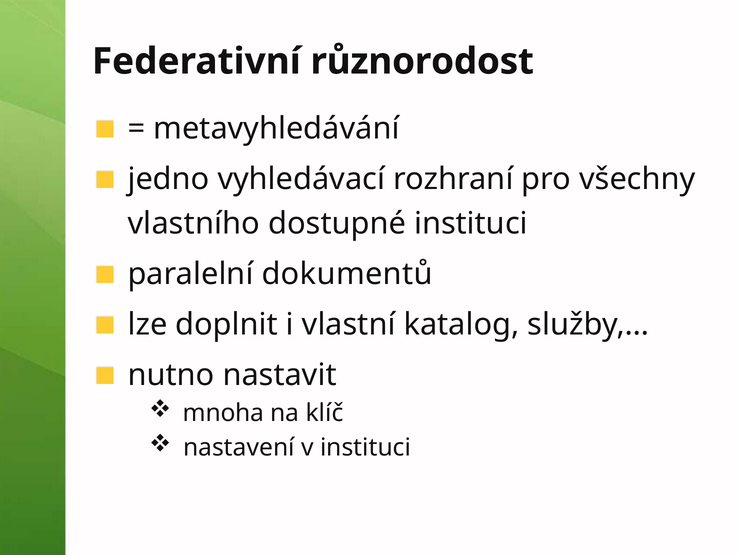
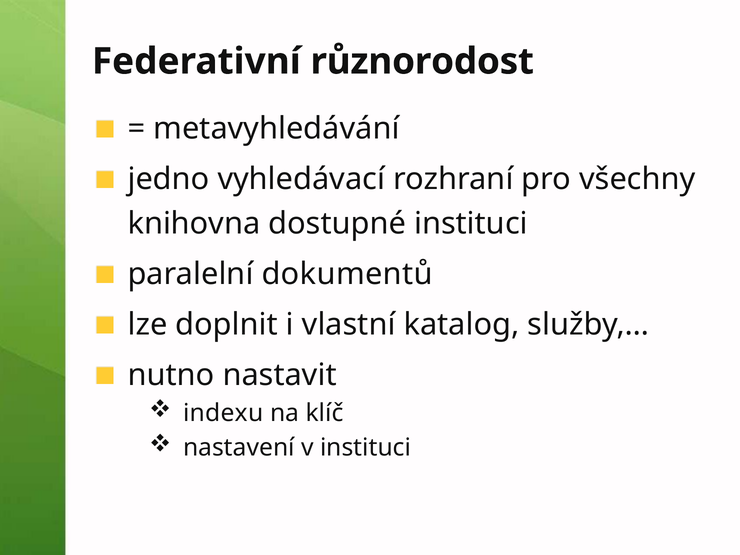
vlastního: vlastního -> knihovna
mnoha: mnoha -> indexu
